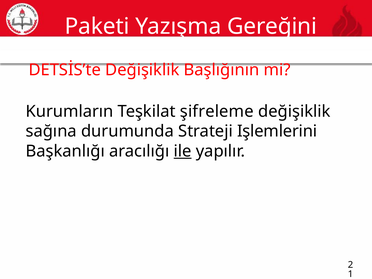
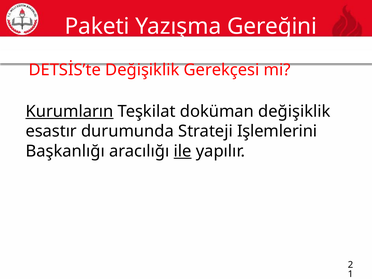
Başlığının: Başlığının -> Gerekçesi
Kurumların underline: none -> present
şifreleme: şifreleme -> doküman
sağına: sağına -> esastır
